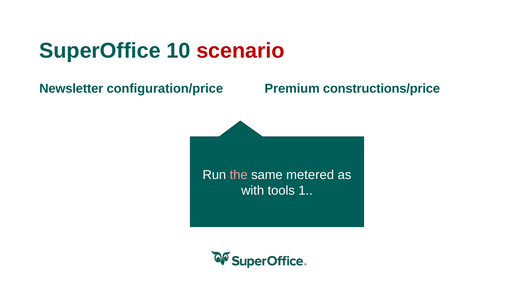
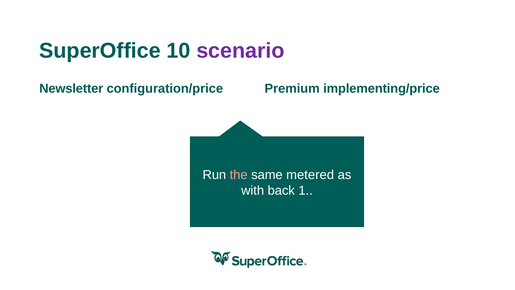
scenario colour: red -> purple
constructions/price: constructions/price -> implementing/price
tools: tools -> back
